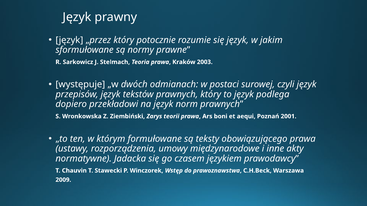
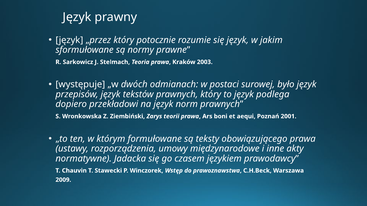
czyli: czyli -> było
